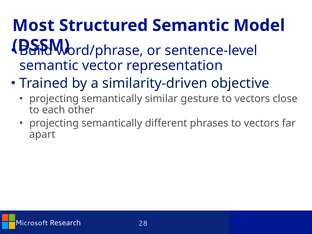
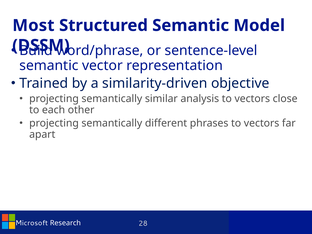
gesture: gesture -> analysis
